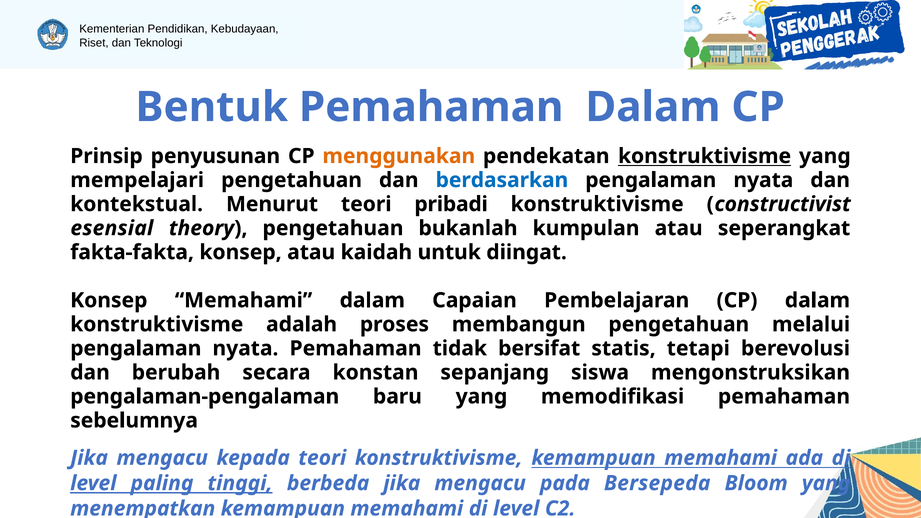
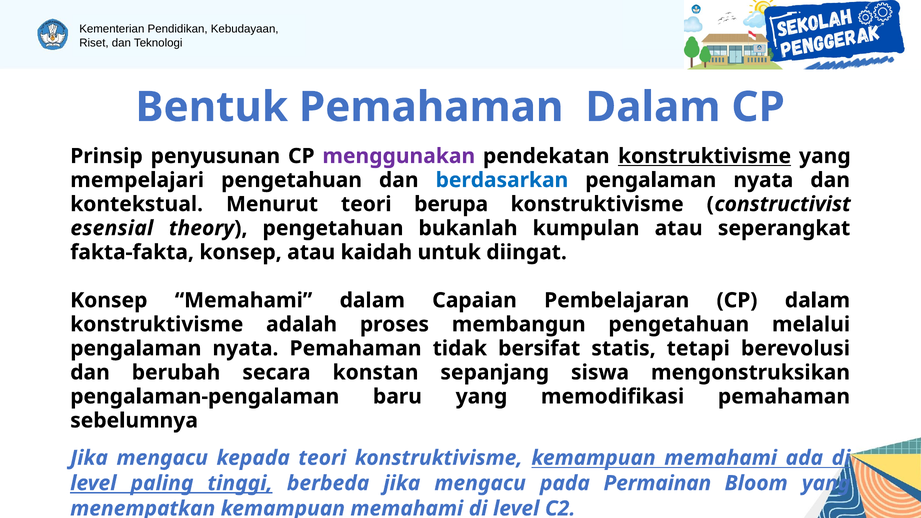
menggunakan colour: orange -> purple
pribadi: pribadi -> berupa
Bersepeda: Bersepeda -> Permainan
